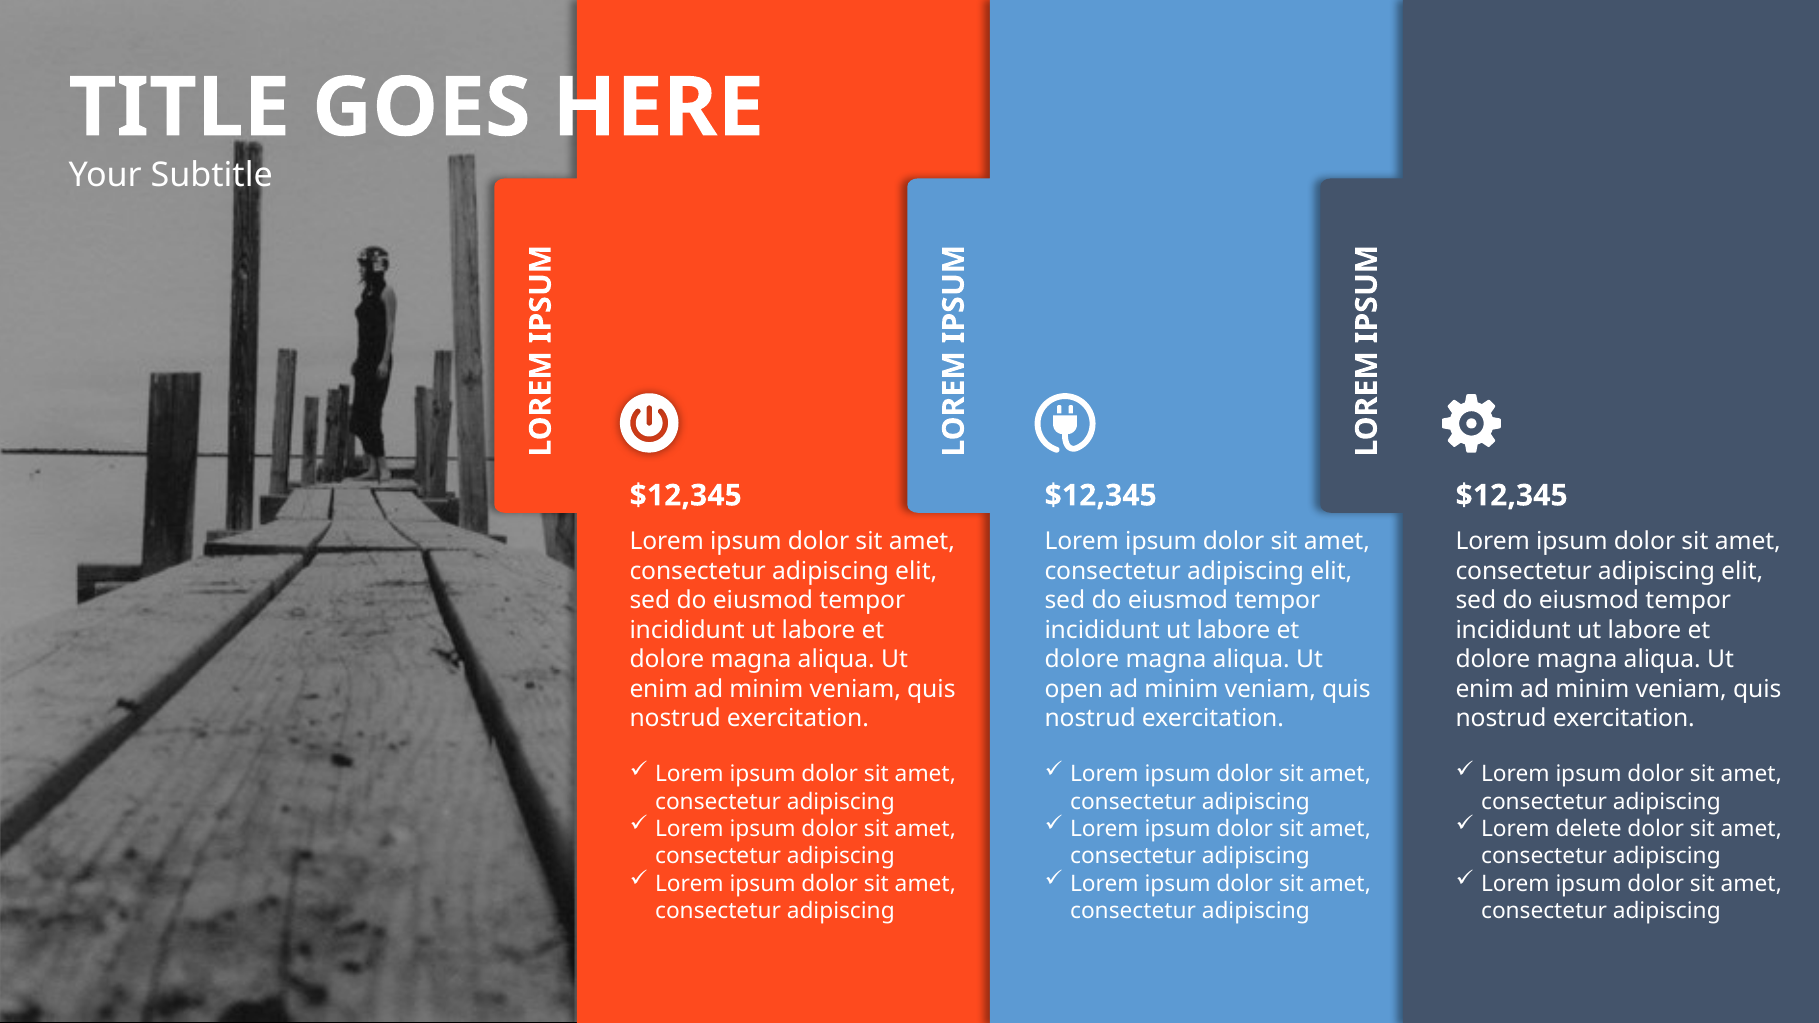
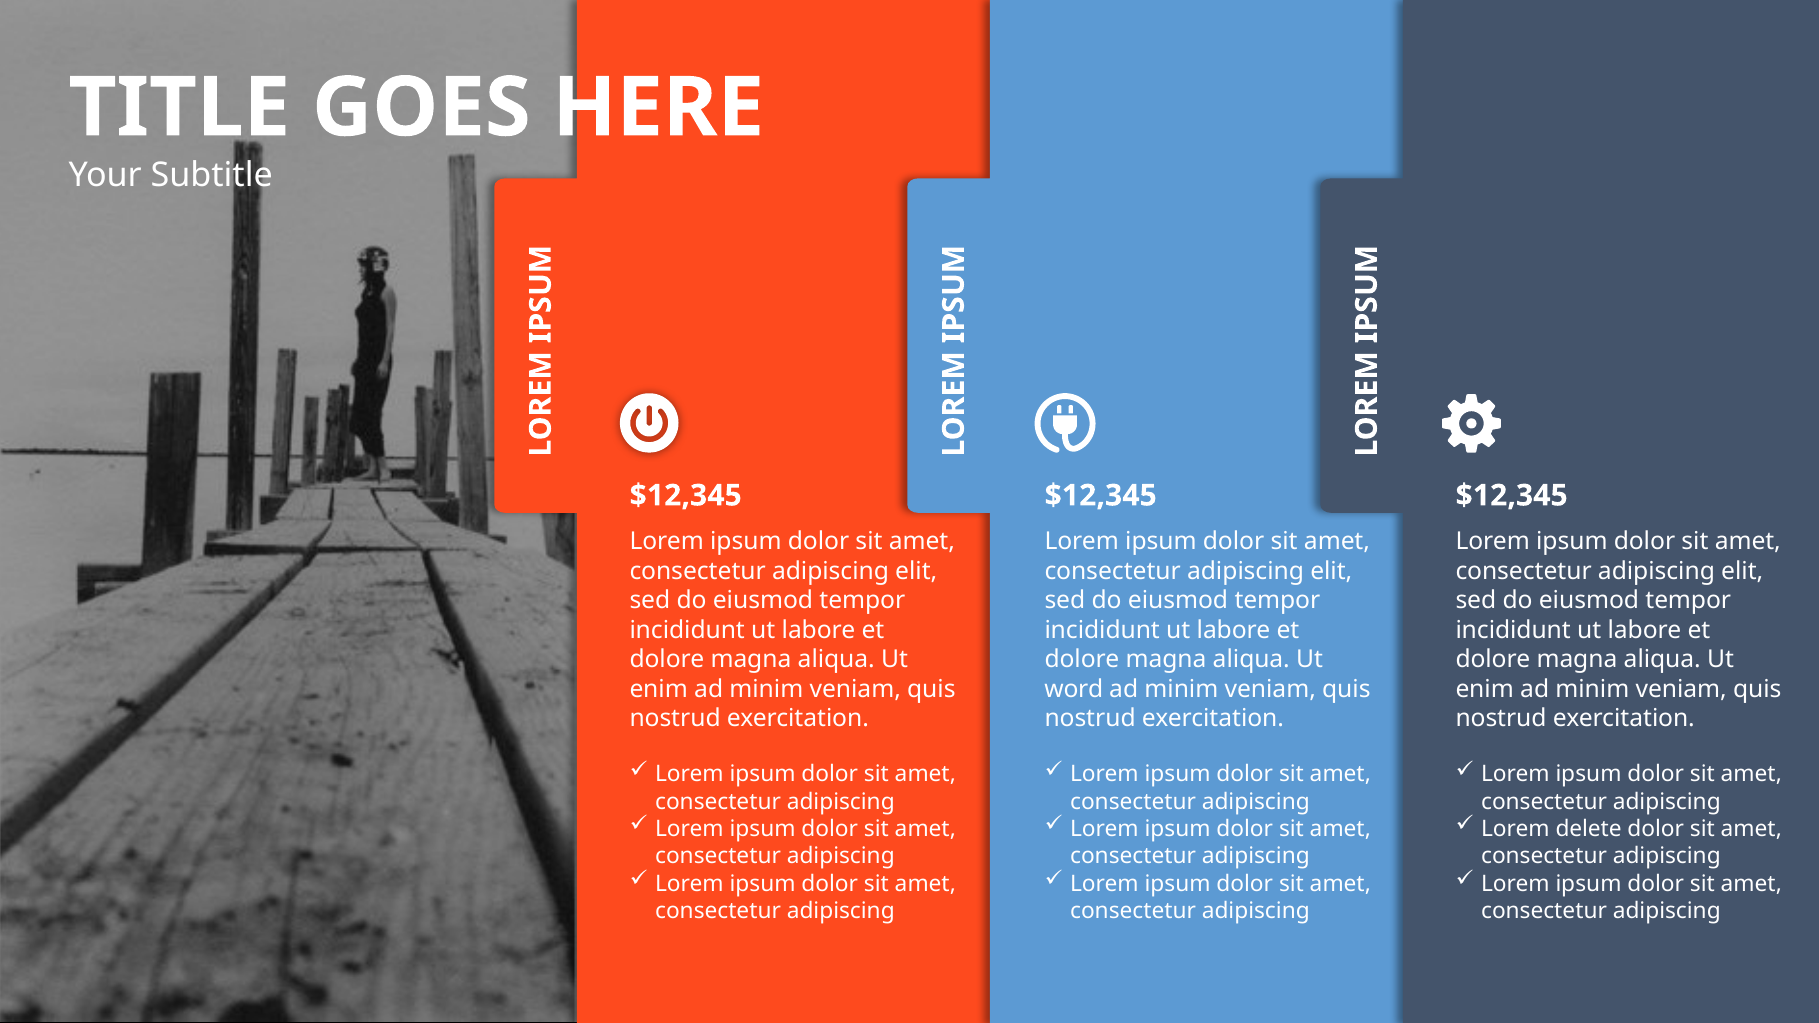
open: open -> word
